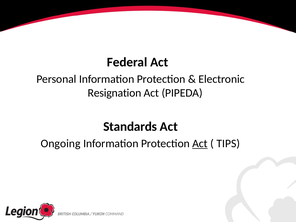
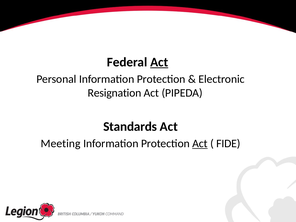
Act at (159, 62) underline: none -> present
Ongoing: Ongoing -> Meeting
TIPS: TIPS -> FIDE
